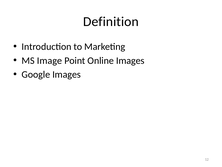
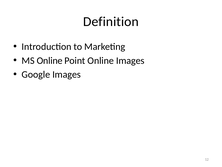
MS Image: Image -> Online
